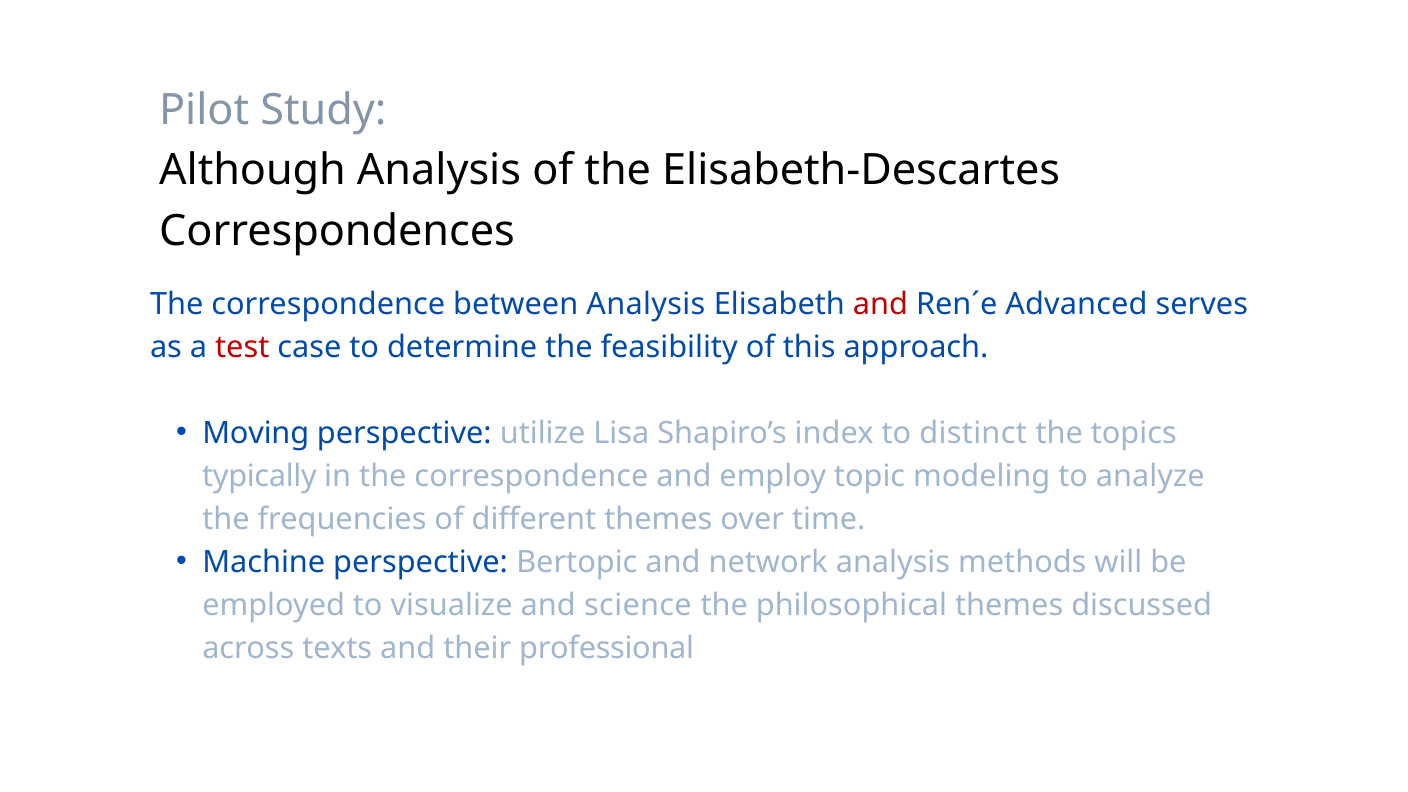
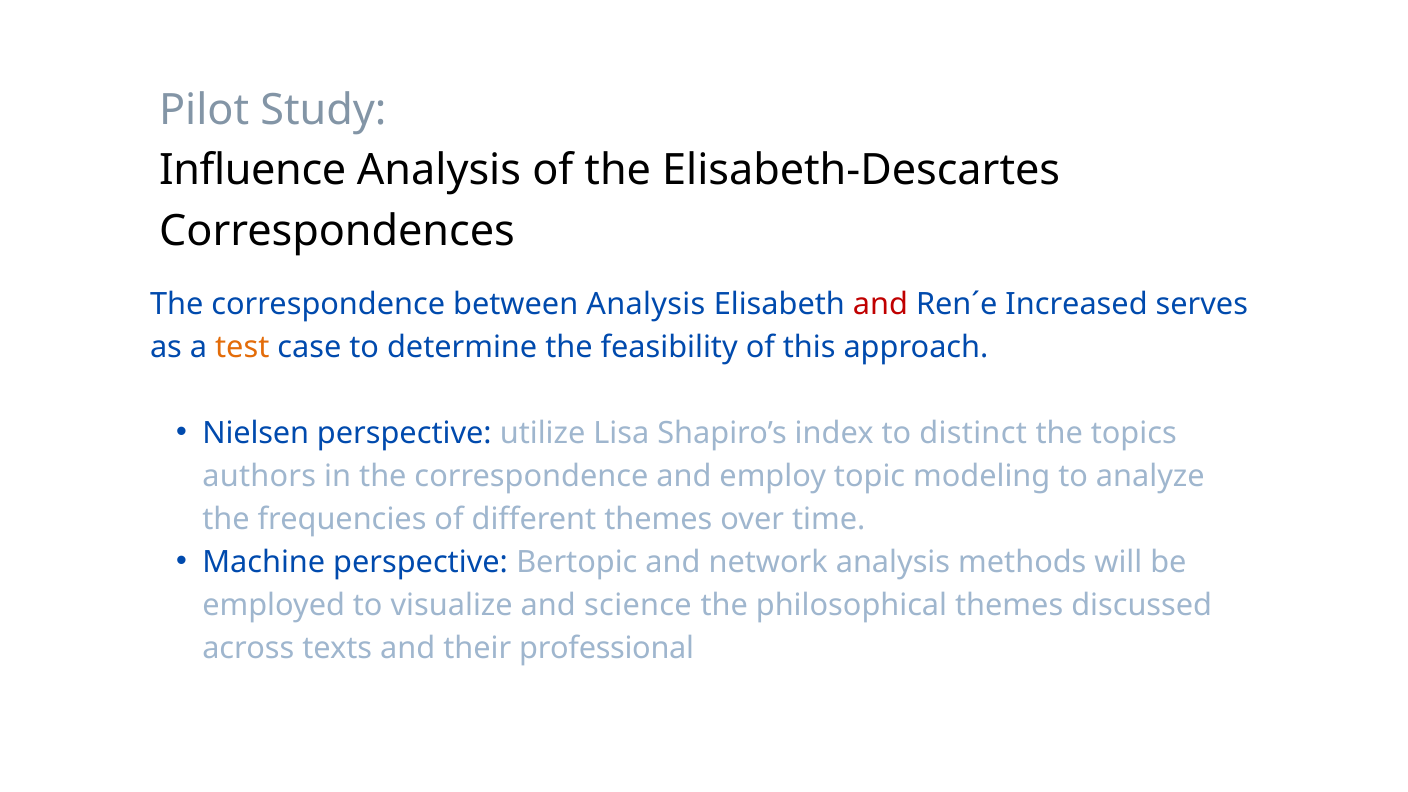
Although: Although -> Influence
Advanced: Advanced -> Increased
test colour: red -> orange
Moving: Moving -> Nielsen
typically: typically -> authors
